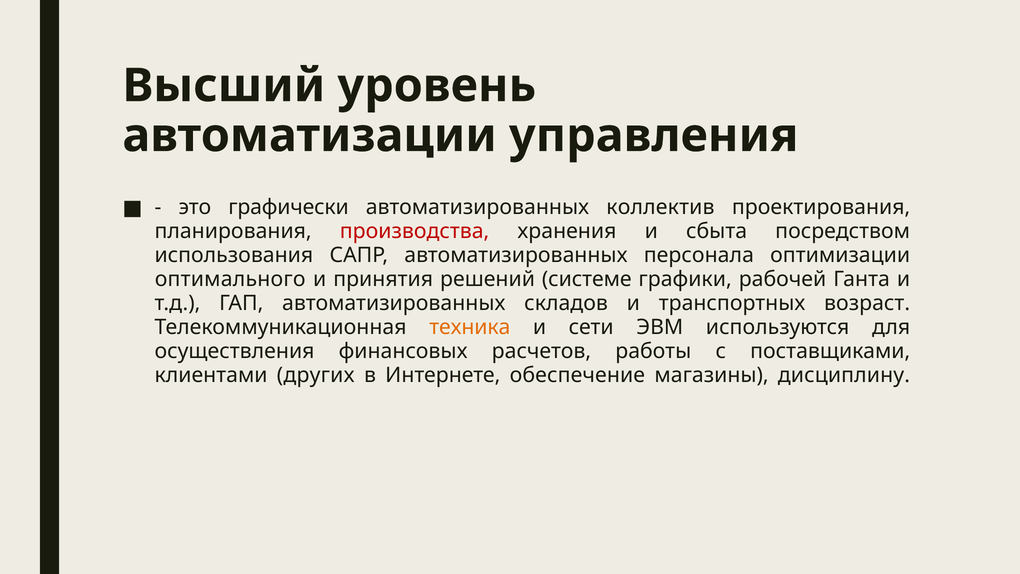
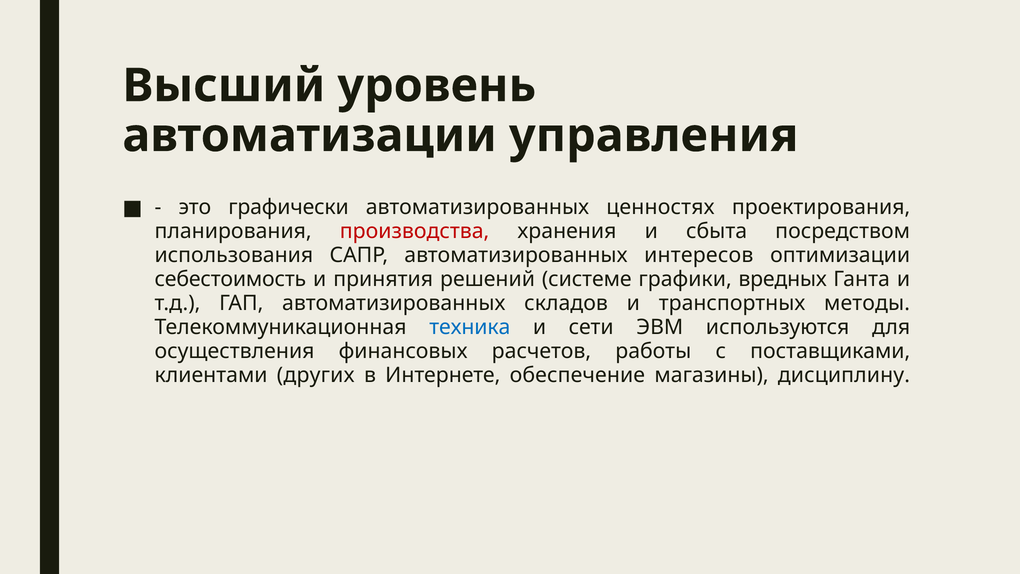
коллектив: коллектив -> ценностях
персонала: персонала -> интересов
оптимального: оптимального -> себестоимость
рабочей: рабочей -> вредных
возраст: возраст -> методы
техника colour: orange -> blue
